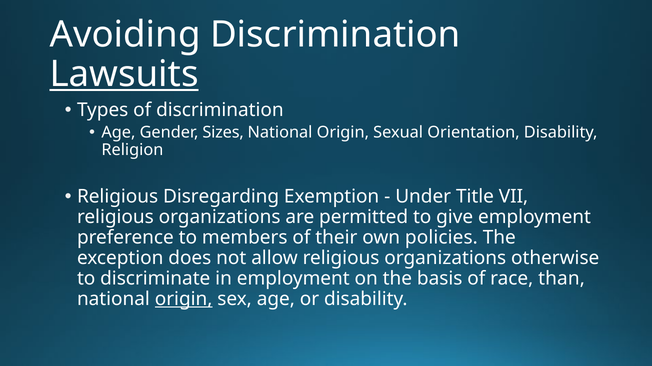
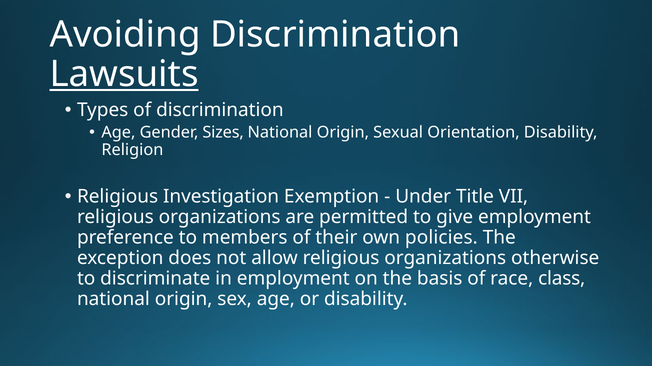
Disregarding: Disregarding -> Investigation
than: than -> class
origin at (184, 300) underline: present -> none
